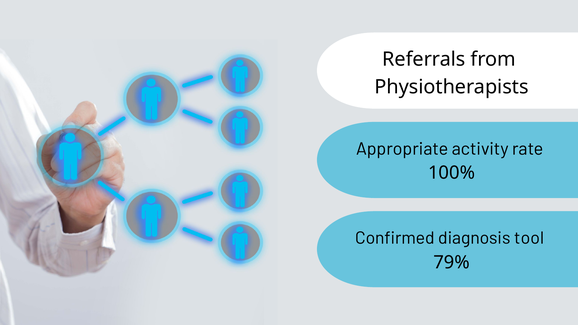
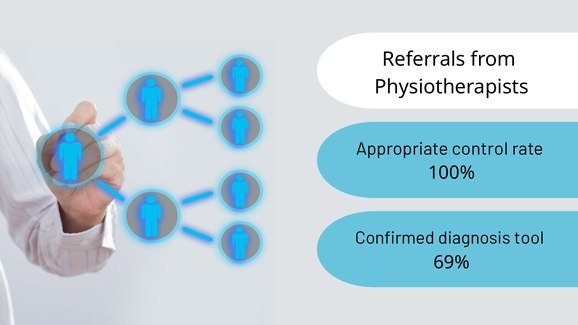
activity: activity -> control
79%: 79% -> 69%
